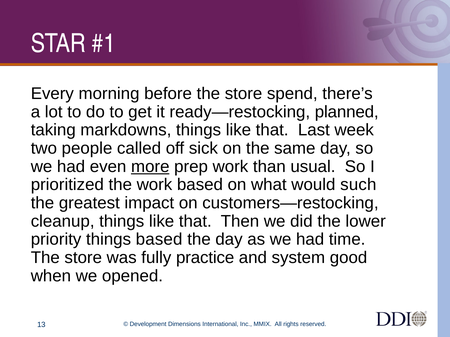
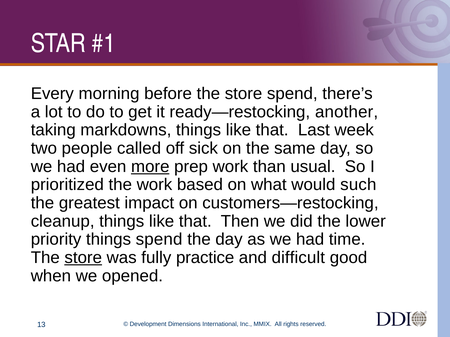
planned: planned -> another
things based: based -> spend
store at (83, 258) underline: none -> present
system: system -> difficult
